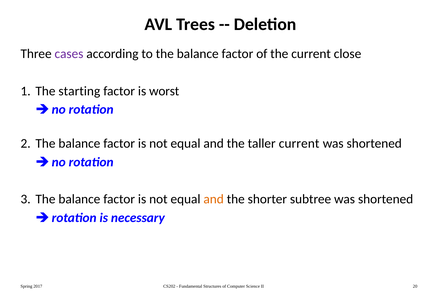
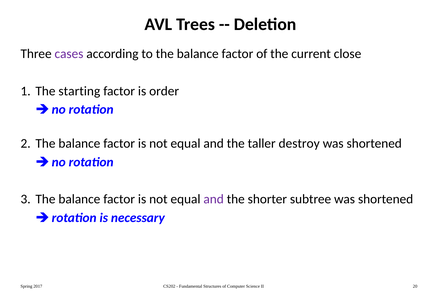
worst: worst -> order
taller current: current -> destroy
and at (214, 199) colour: orange -> purple
